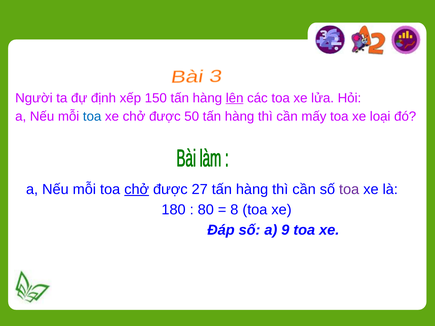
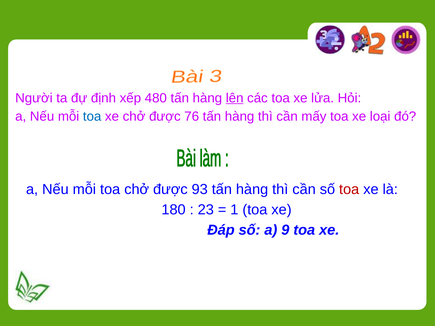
150: 150 -> 480
50: 50 -> 76
chở at (137, 189) underline: present -> none
27: 27 -> 93
toa at (349, 189) colour: purple -> red
80: 80 -> 23
8: 8 -> 1
